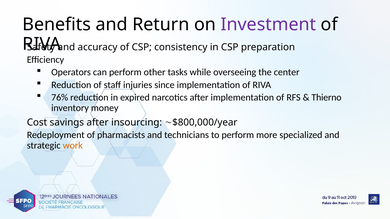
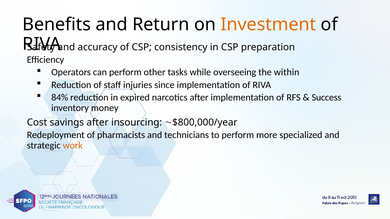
Investment colour: purple -> orange
center: center -> within
76%: 76% -> 84%
Thierno: Thierno -> Success
